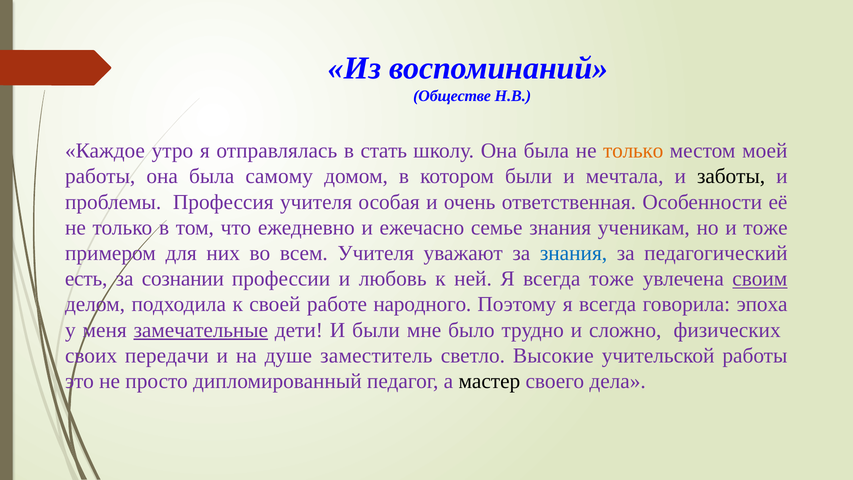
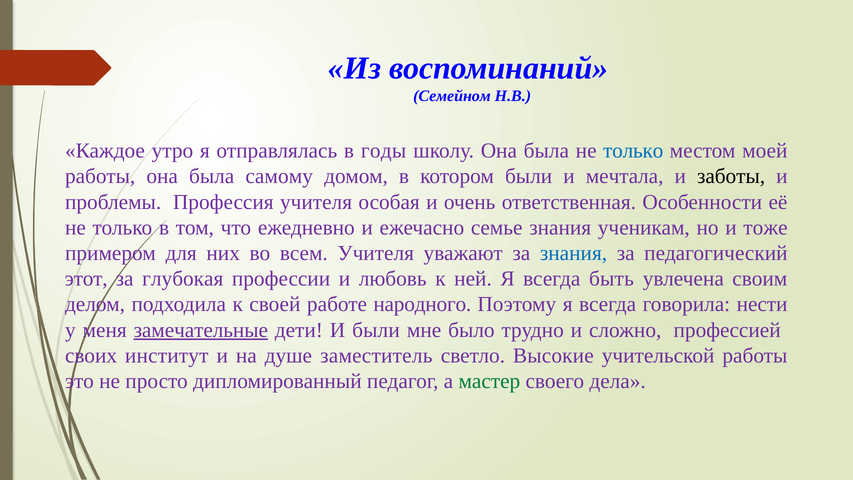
Обществе: Обществе -> Семейном
стать: стать -> годы
только at (633, 151) colour: orange -> blue
есть: есть -> этот
сознании: сознании -> глубокая
всегда тоже: тоже -> быть
своим underline: present -> none
эпоха: эпоха -> нести
физических: физических -> профессией
передачи: передачи -> институт
мастер colour: black -> green
